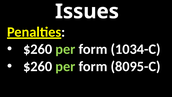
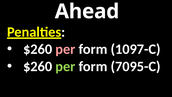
Issues: Issues -> Ahead
per at (65, 49) colour: light green -> pink
1034-C: 1034-C -> 1097-C
8095-C: 8095-C -> 7095-C
